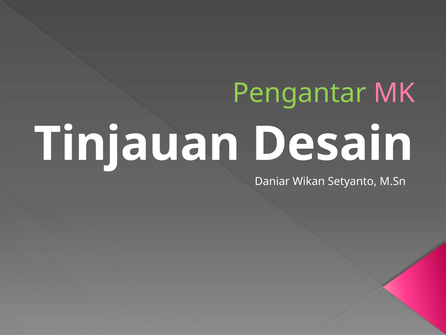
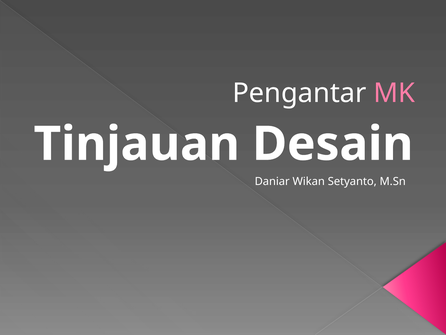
Pengantar colour: light green -> white
